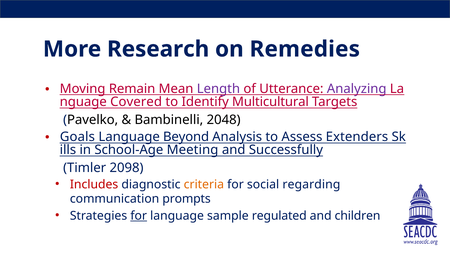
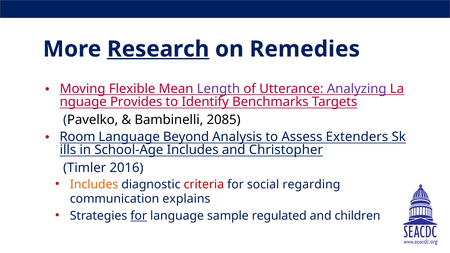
Research underline: none -> present
Remain: Remain -> Flexible
Covered: Covered -> Provides
Multicultural: Multicultural -> Benchmarks
2048: 2048 -> 2085
Goals: Goals -> Room
School-Age Meeting: Meeting -> Includes
Successfully: Successfully -> Christopher
2098: 2098 -> 2016
Includes at (94, 184) colour: red -> orange
criteria colour: orange -> red
prompts: prompts -> explains
